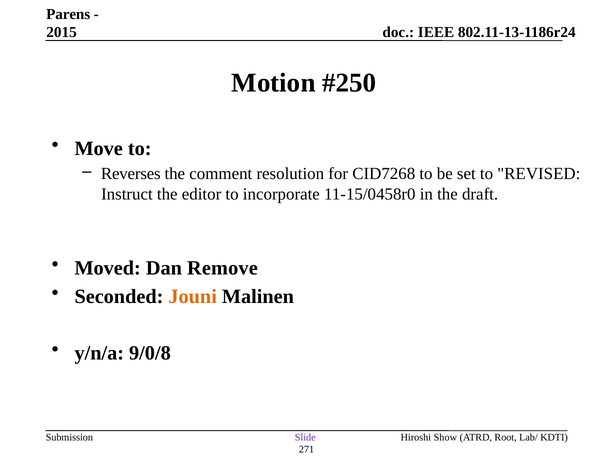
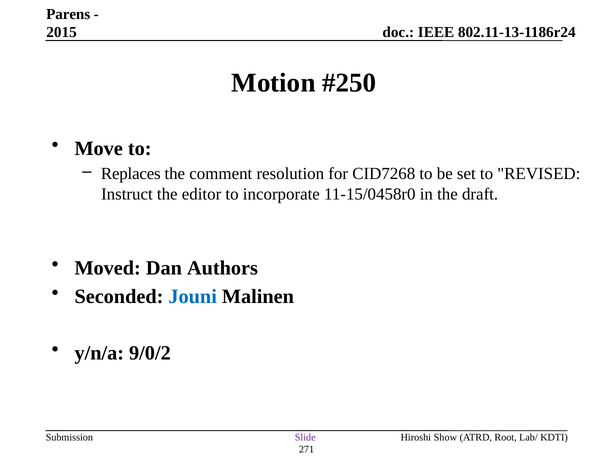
Reverses: Reverses -> Replaces
Remove: Remove -> Authors
Jouni colour: orange -> blue
9/0/8: 9/0/8 -> 9/0/2
